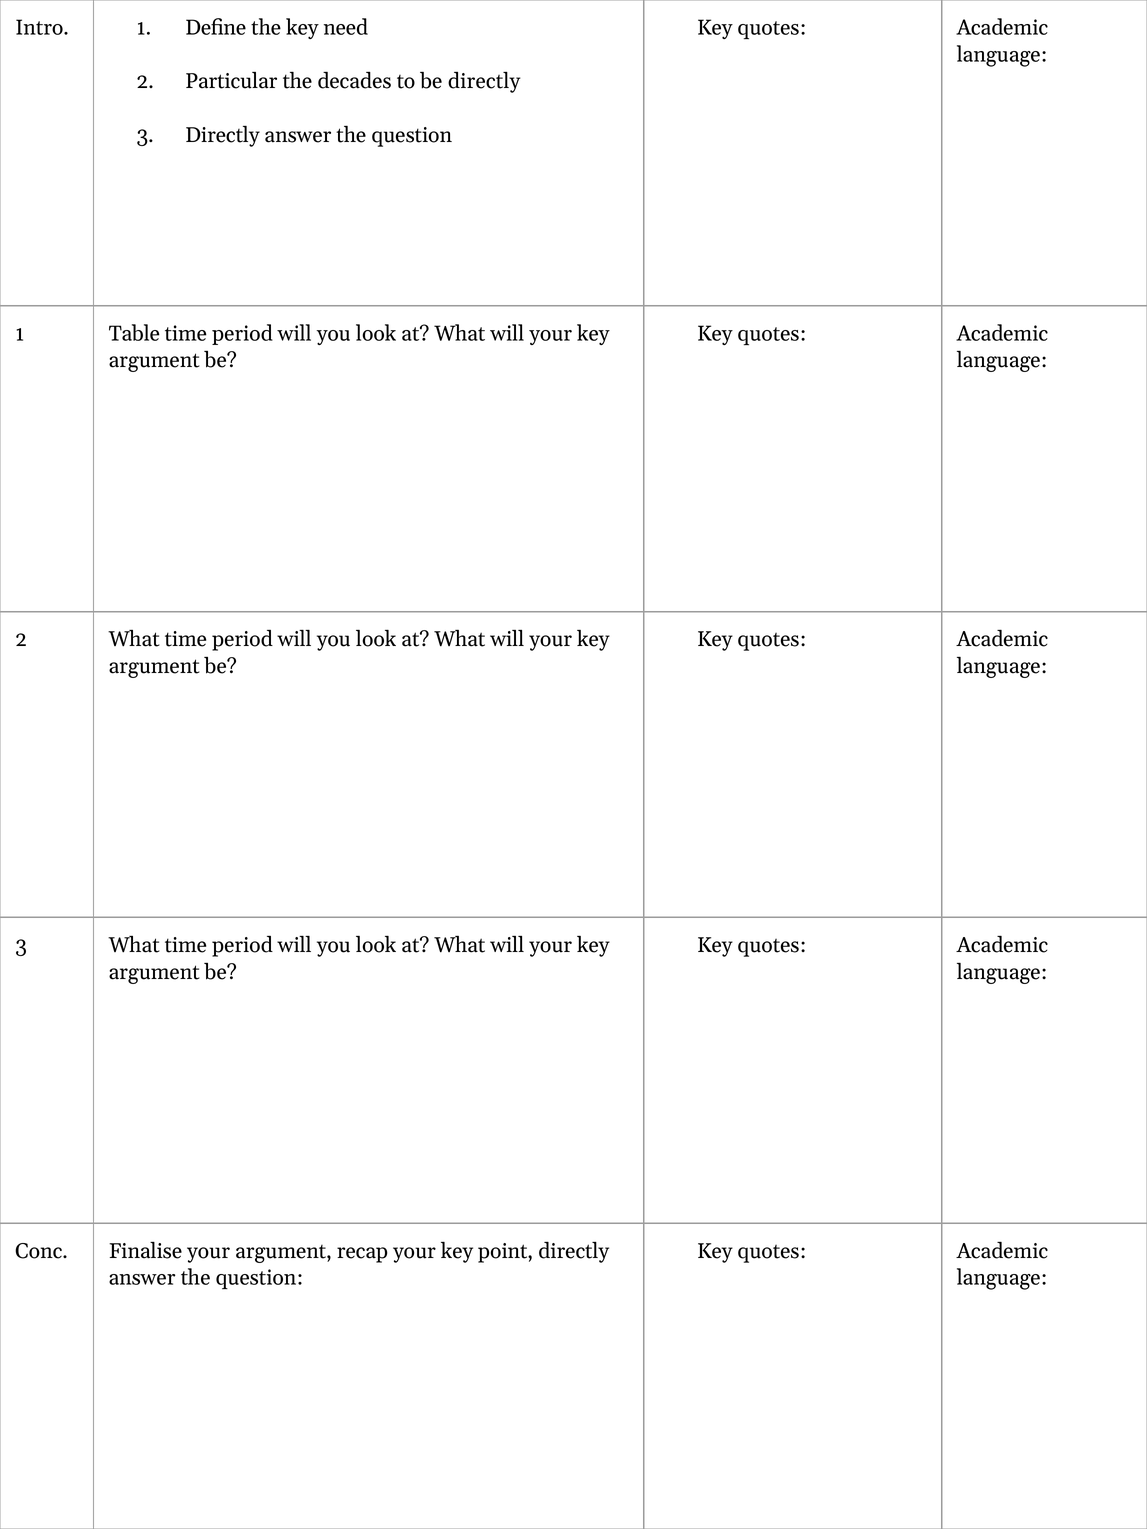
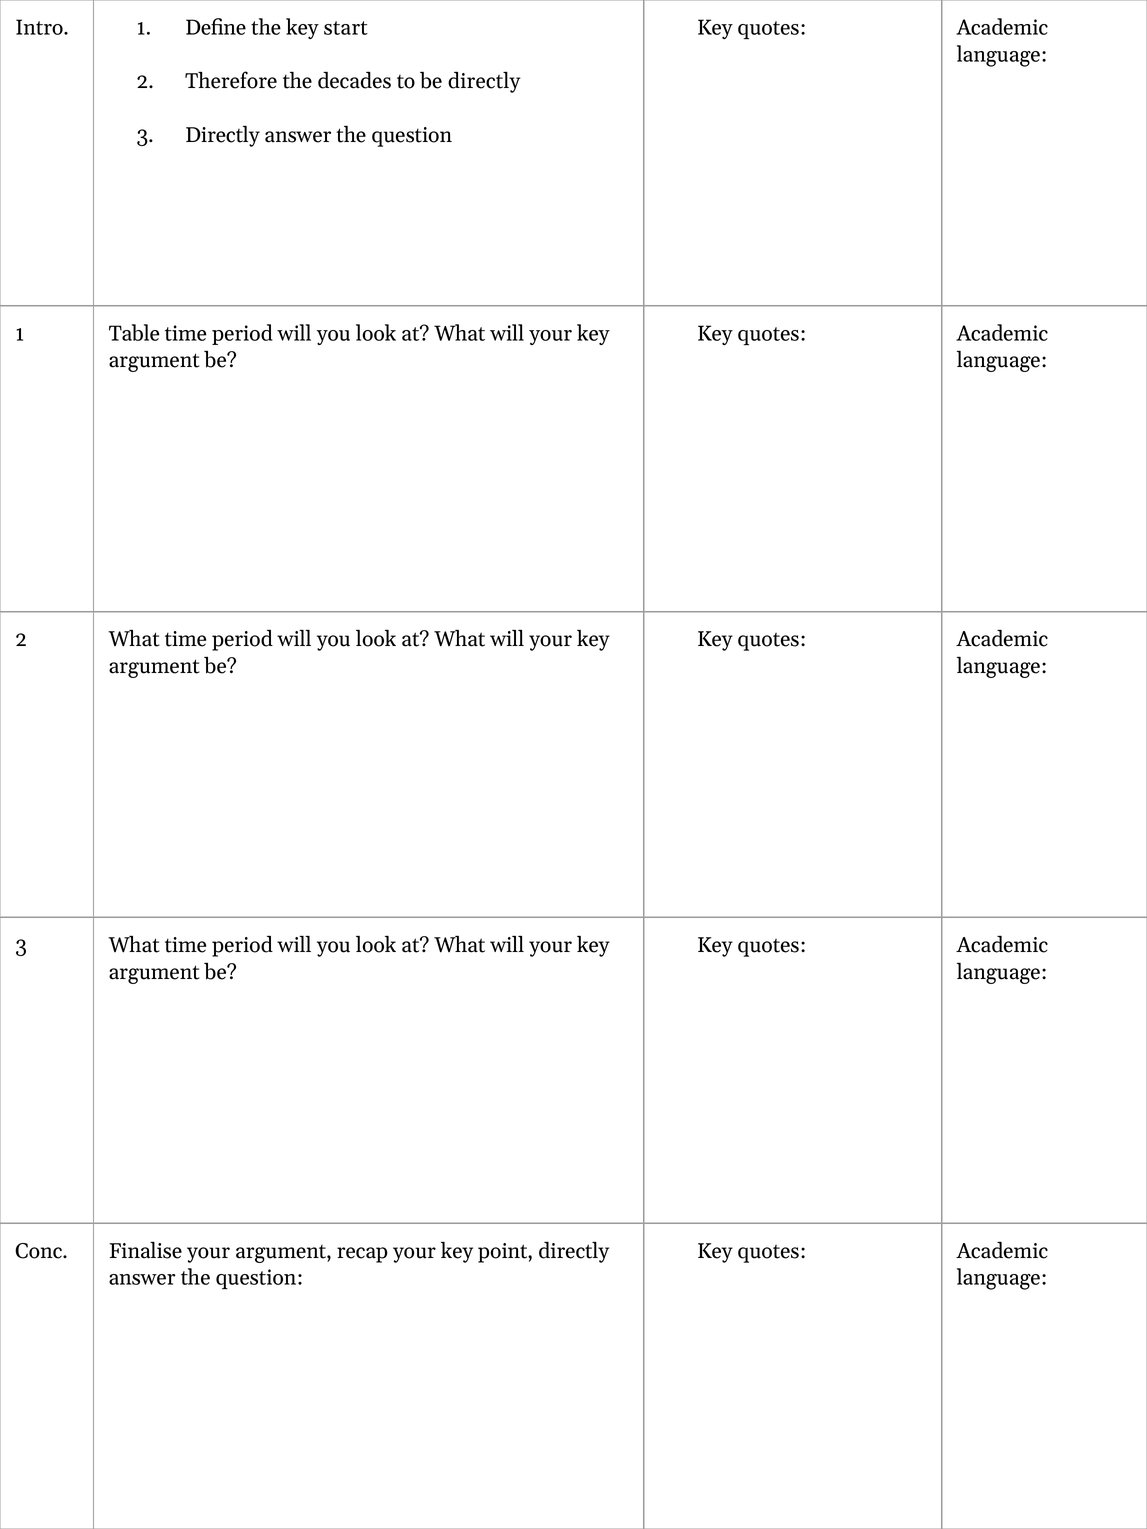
need: need -> start
Particular: Particular -> Therefore
